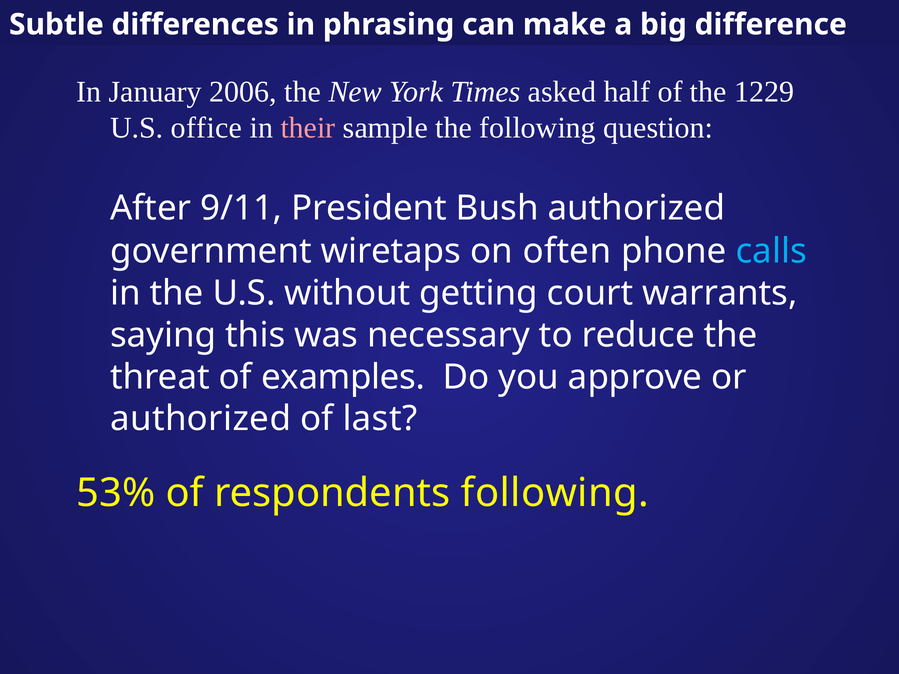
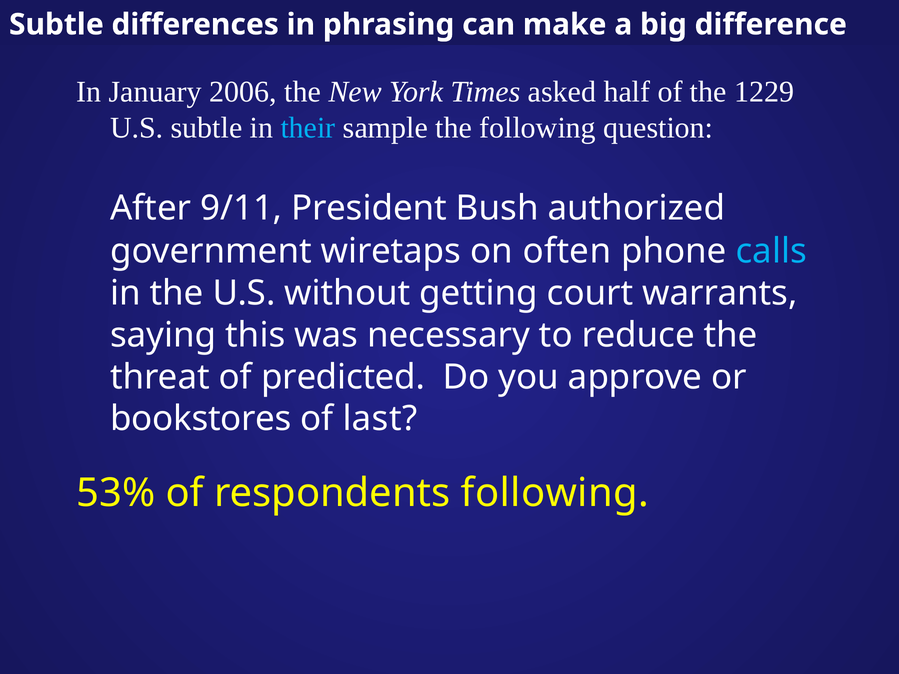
U.S office: office -> subtle
their colour: pink -> light blue
examples: examples -> predicted
authorized at (201, 419): authorized -> bookstores
